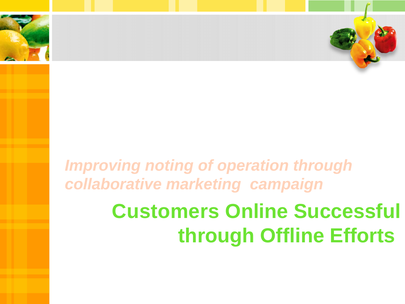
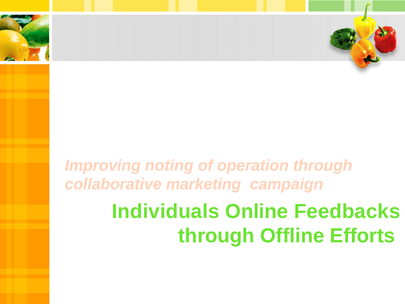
Customers: Customers -> Individuals
Successful: Successful -> Feedbacks
